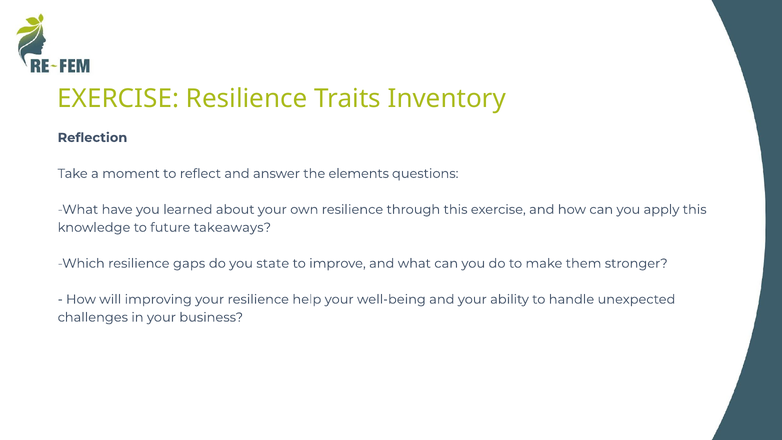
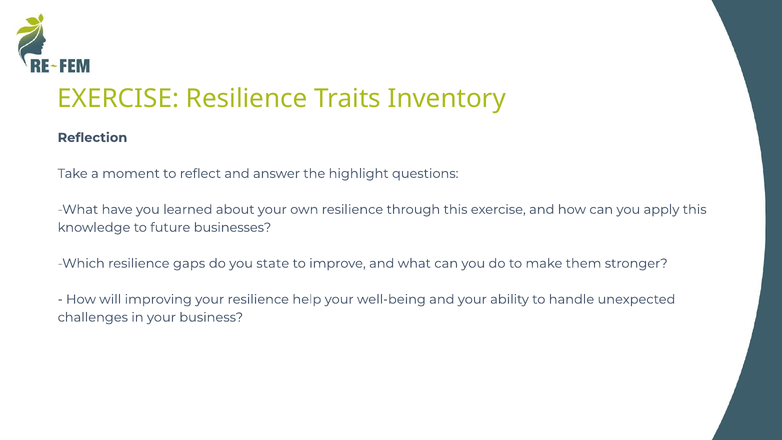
elements: elements -> highlight
takeaways: takeaways -> businesses
